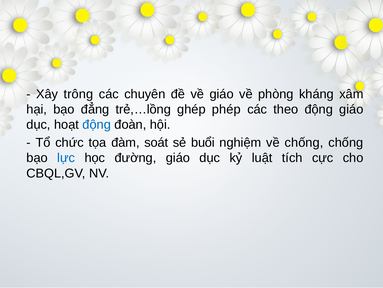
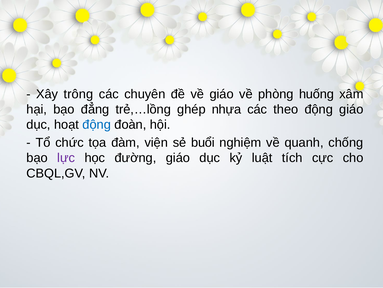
kháng: kháng -> huống
phép: phép -> nhựa
soát: soát -> viện
về chống: chống -> quanh
lực colour: blue -> purple
